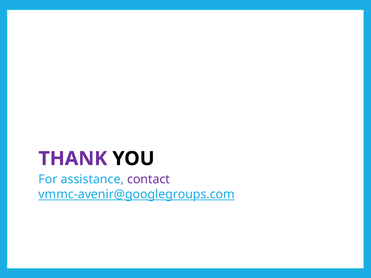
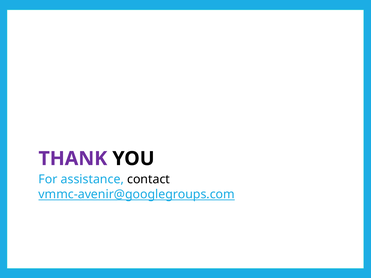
contact colour: purple -> black
